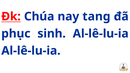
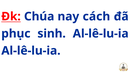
tang: tang -> cách
